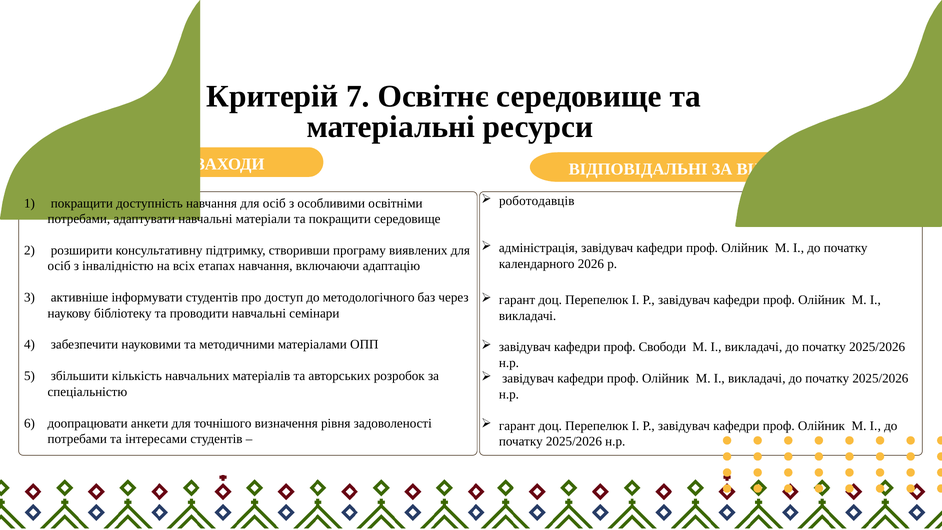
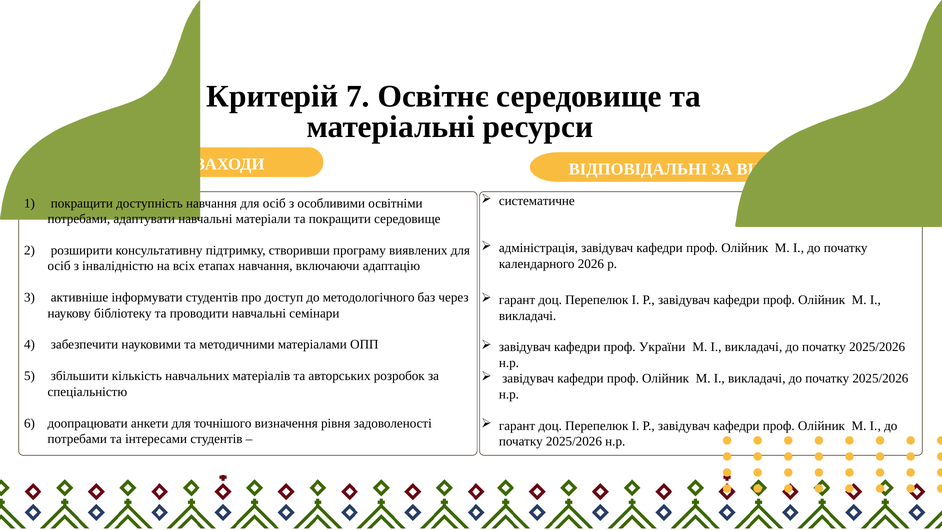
роботодавців: роботодавців -> систематичне
Свободи: Свободи -> України
